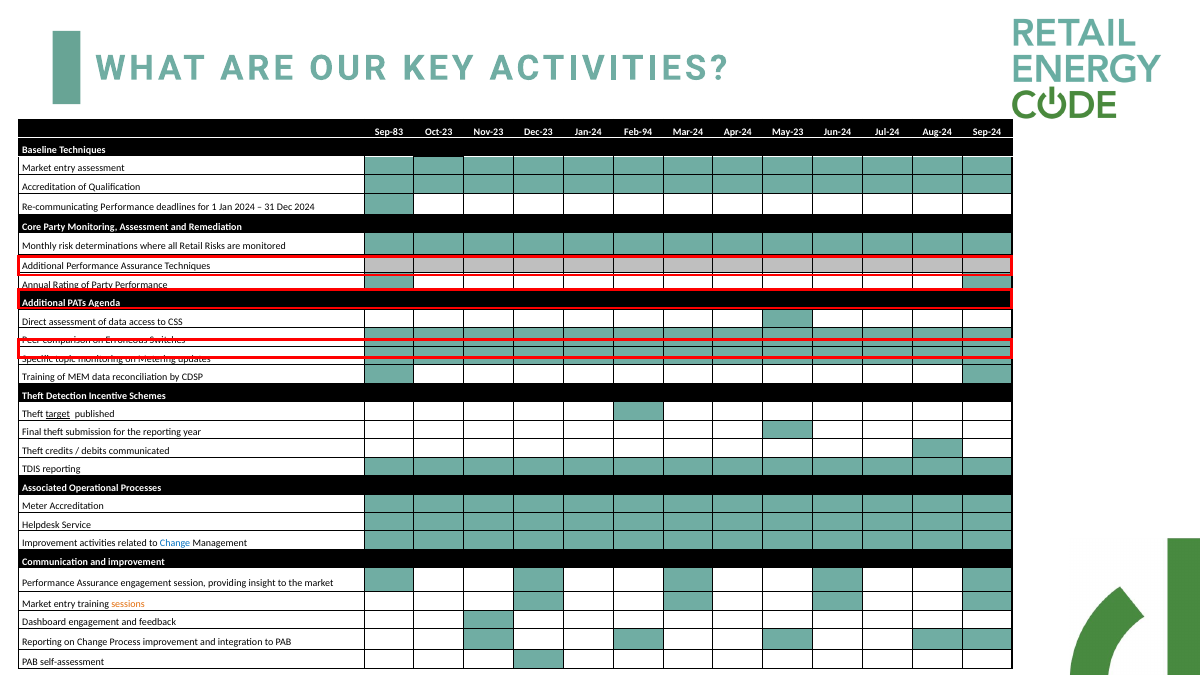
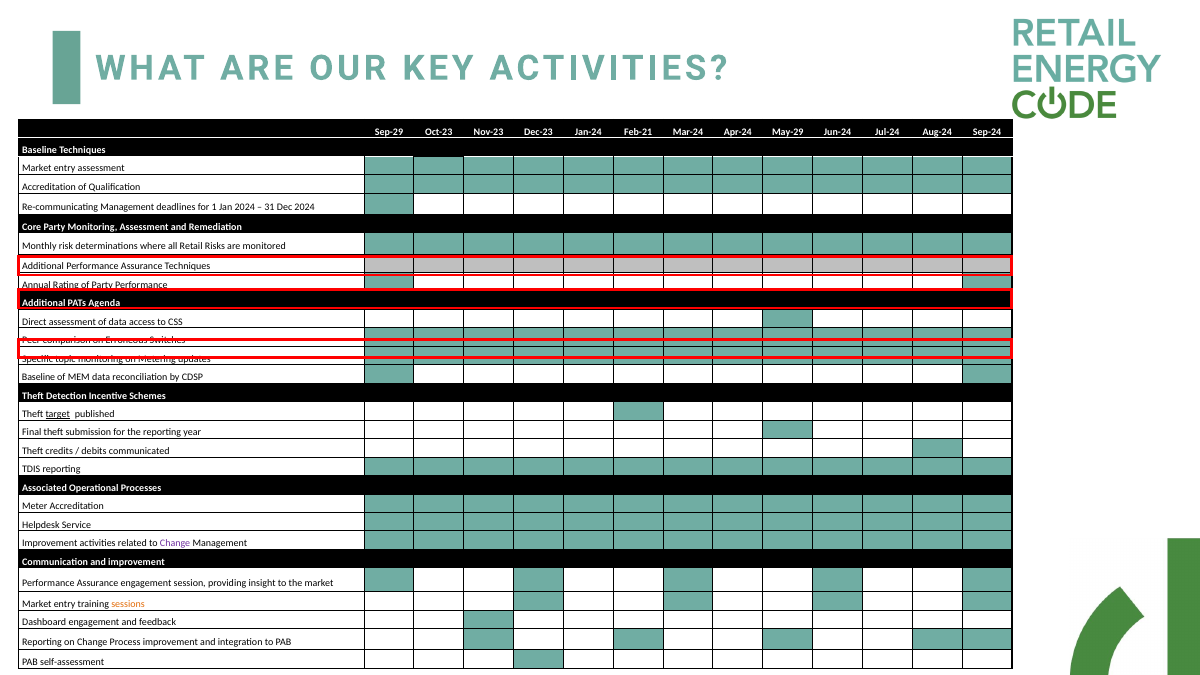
Sep-83: Sep-83 -> Sep-29
Feb-94: Feb-94 -> Feb-21
May-23: May-23 -> May-29
Re-communicating Performance: Performance -> Management
Training at (38, 377): Training -> Baseline
Change at (175, 543) colour: blue -> purple
